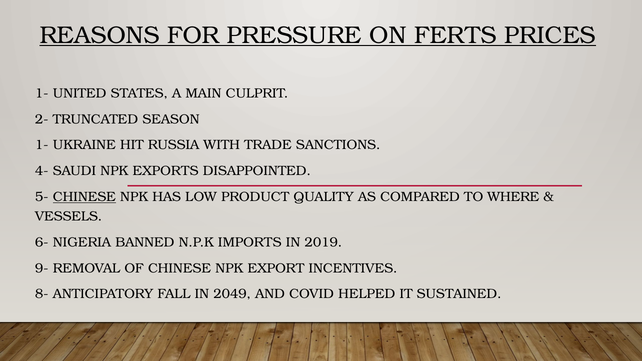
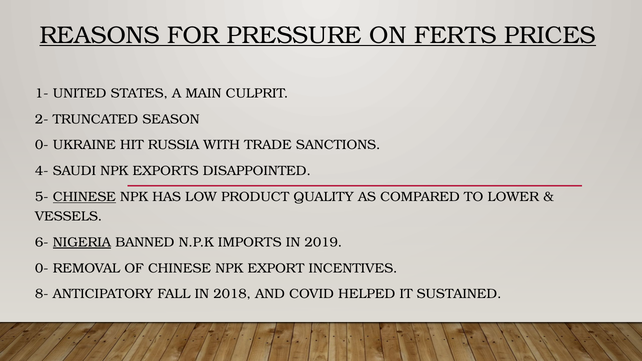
1- at (42, 145): 1- -> 0-
WHERE: WHERE -> LOWER
NIGERIA underline: none -> present
9- at (42, 268): 9- -> 0-
2049: 2049 -> 2018
